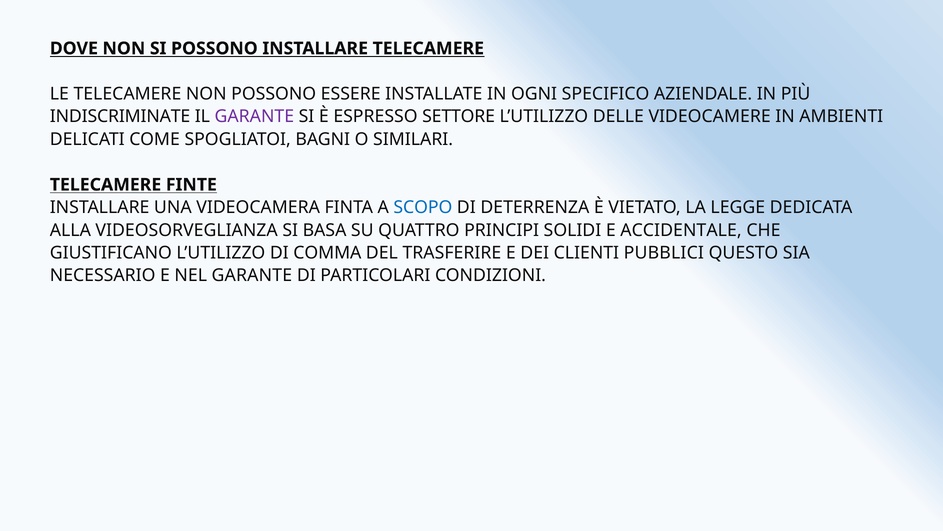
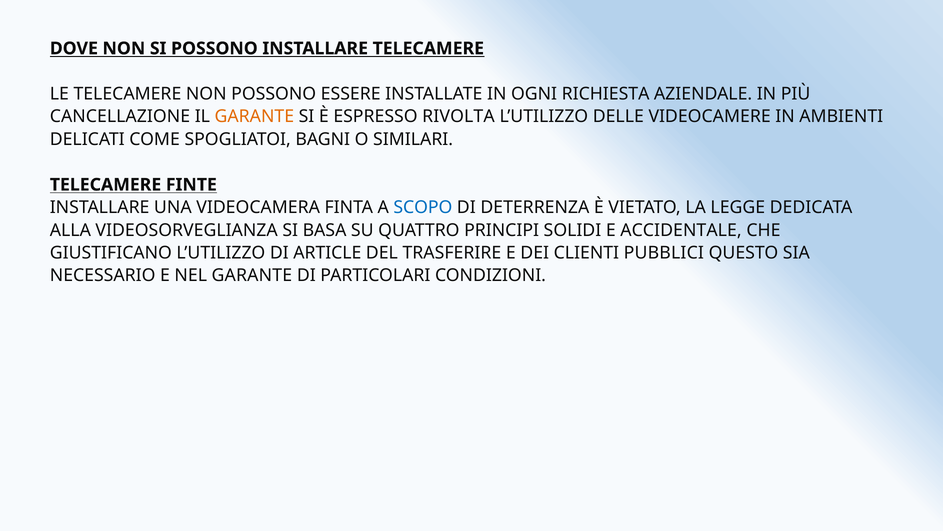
SPECIFICO: SPECIFICO -> RICHIESTA
INDISCRIMINATE: INDISCRIMINATE -> CANCELLAZIONE
GARANTE at (254, 116) colour: purple -> orange
SETTORE: SETTORE -> RIVOLTA
COMMA: COMMA -> ARTICLE
